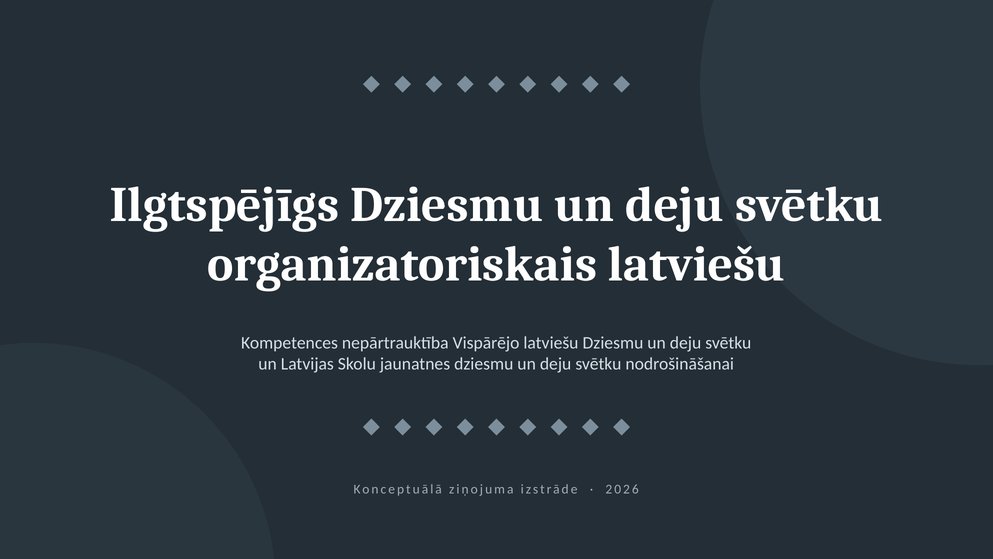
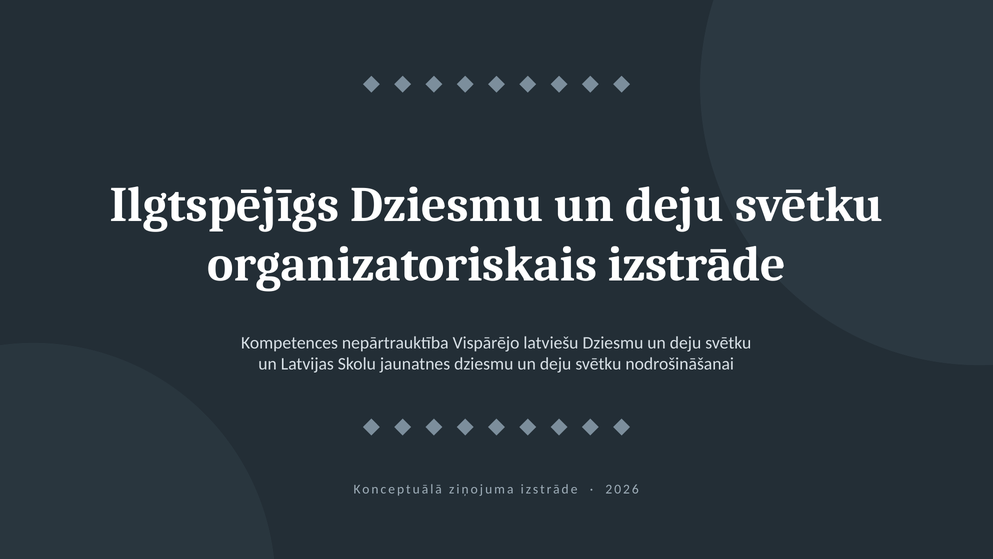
organizatoriskais latviešu: latviešu -> izstrāde
